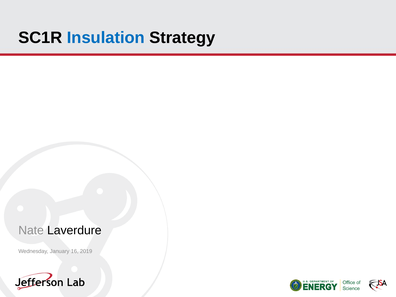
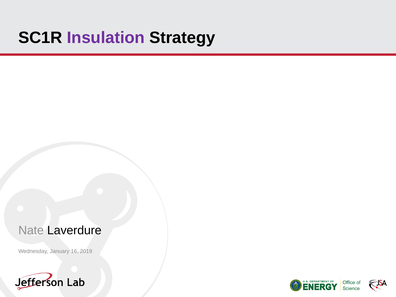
Insulation colour: blue -> purple
